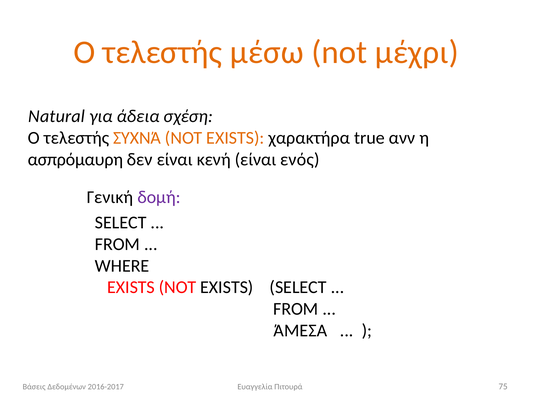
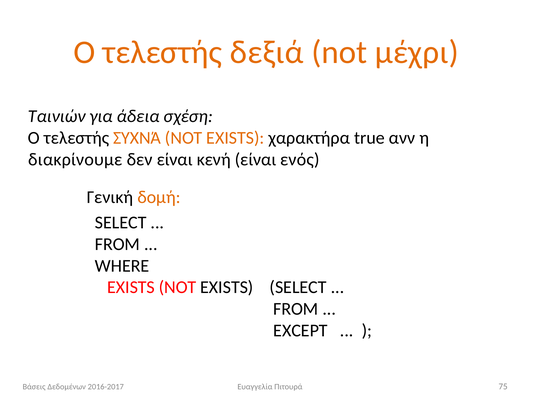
μέσω: μέσω -> δεξιά
Natural: Natural -> Ταινιών
ασπρόμαυρη: ασπρόμαυρη -> διακρίνουμε
δομή colour: purple -> orange
ΆΜΕΣΑ: ΆΜΕΣΑ -> EXCEPT
